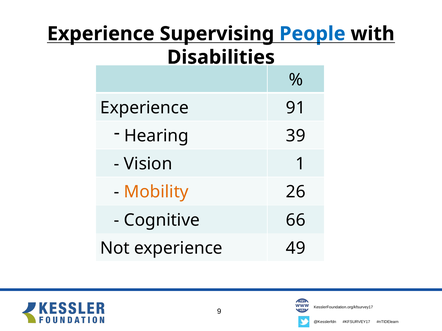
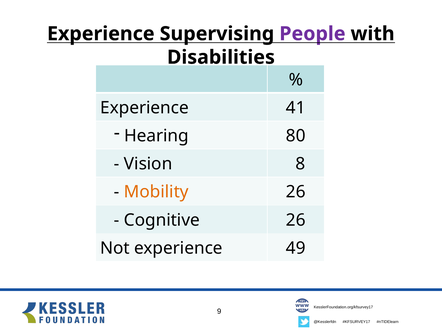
People colour: blue -> purple
91: 91 -> 41
39: 39 -> 80
1: 1 -> 8
Cognitive 66: 66 -> 26
